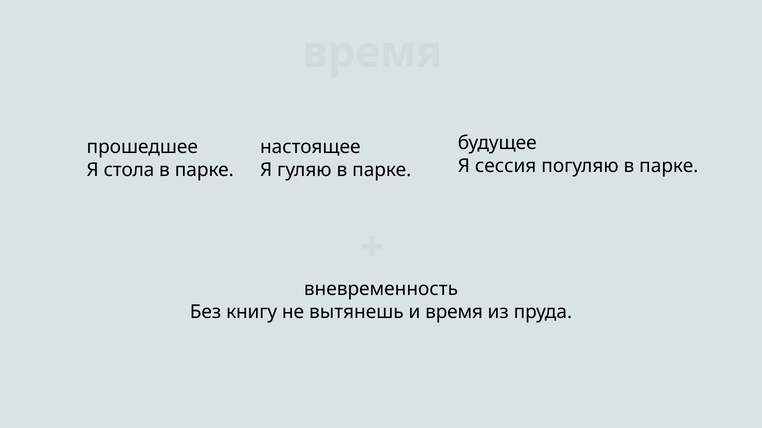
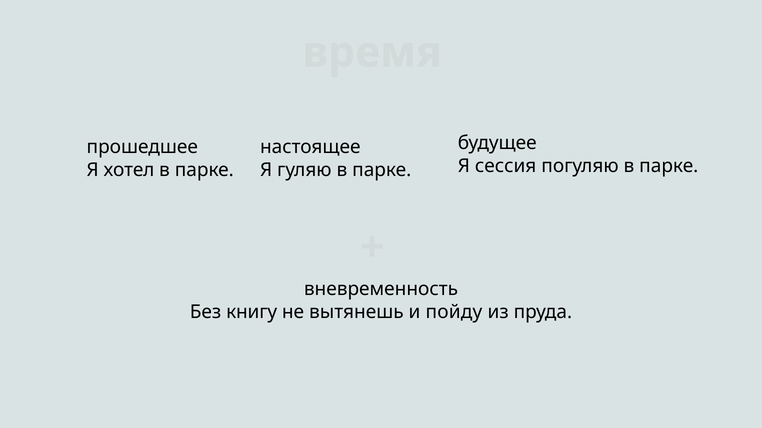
стола: стола -> хотел
и время: время -> пойду
